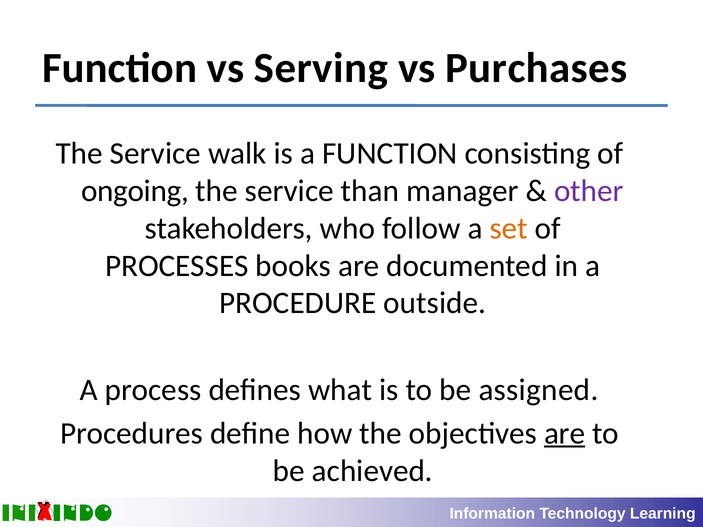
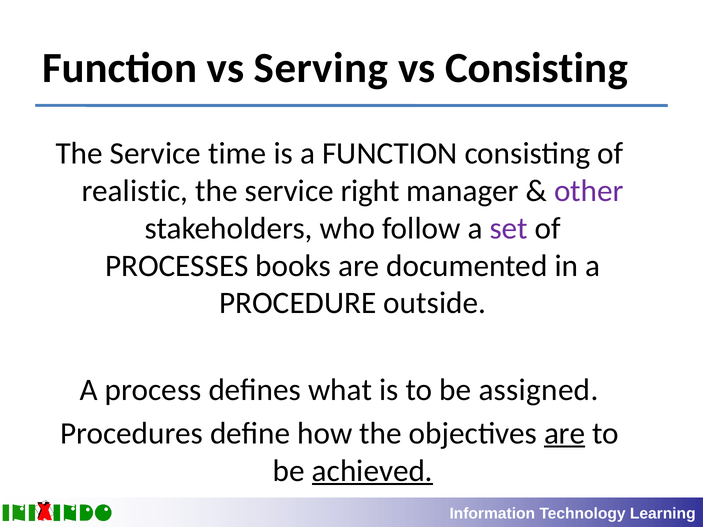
vs Purchases: Purchases -> Consisting
walk: walk -> time
ongoing: ongoing -> realistic
than: than -> right
set colour: orange -> purple
achieved underline: none -> present
